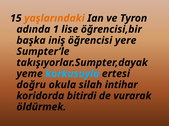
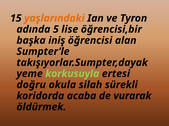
1: 1 -> 5
yere: yere -> alan
korkusuyla colour: light blue -> light green
intihar: intihar -> sürekli
bitirdi: bitirdi -> acaba
